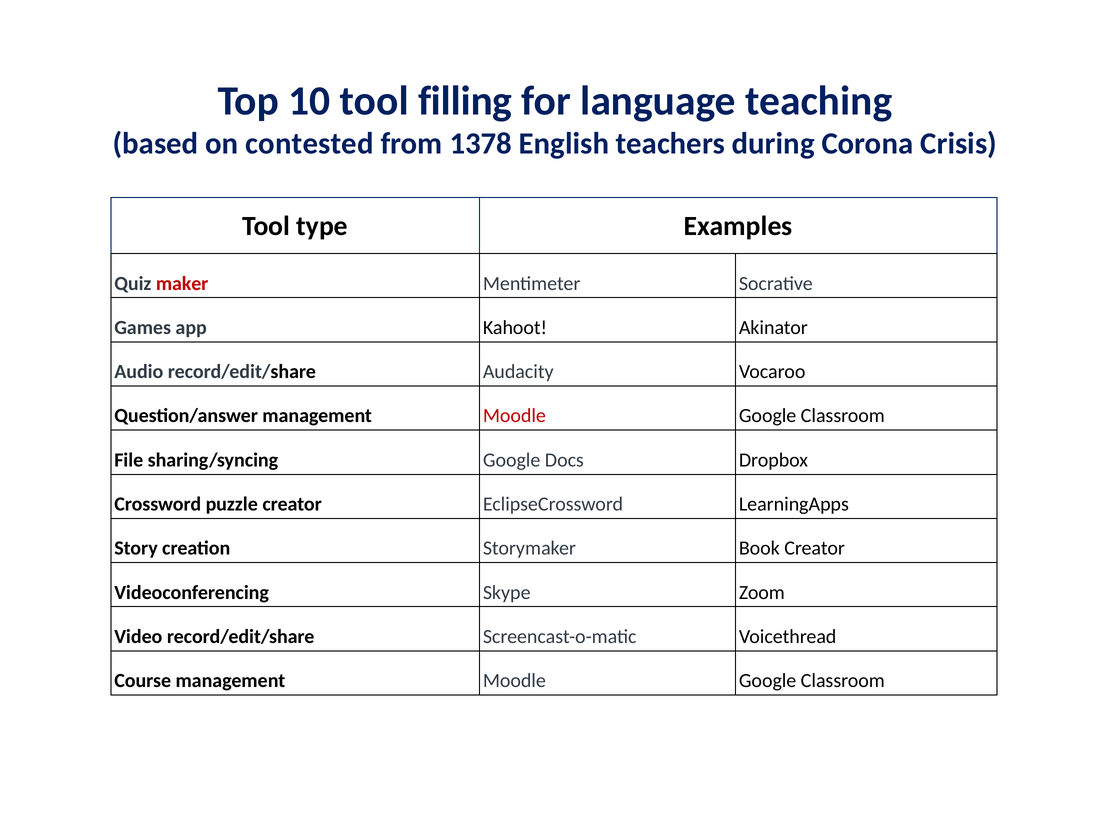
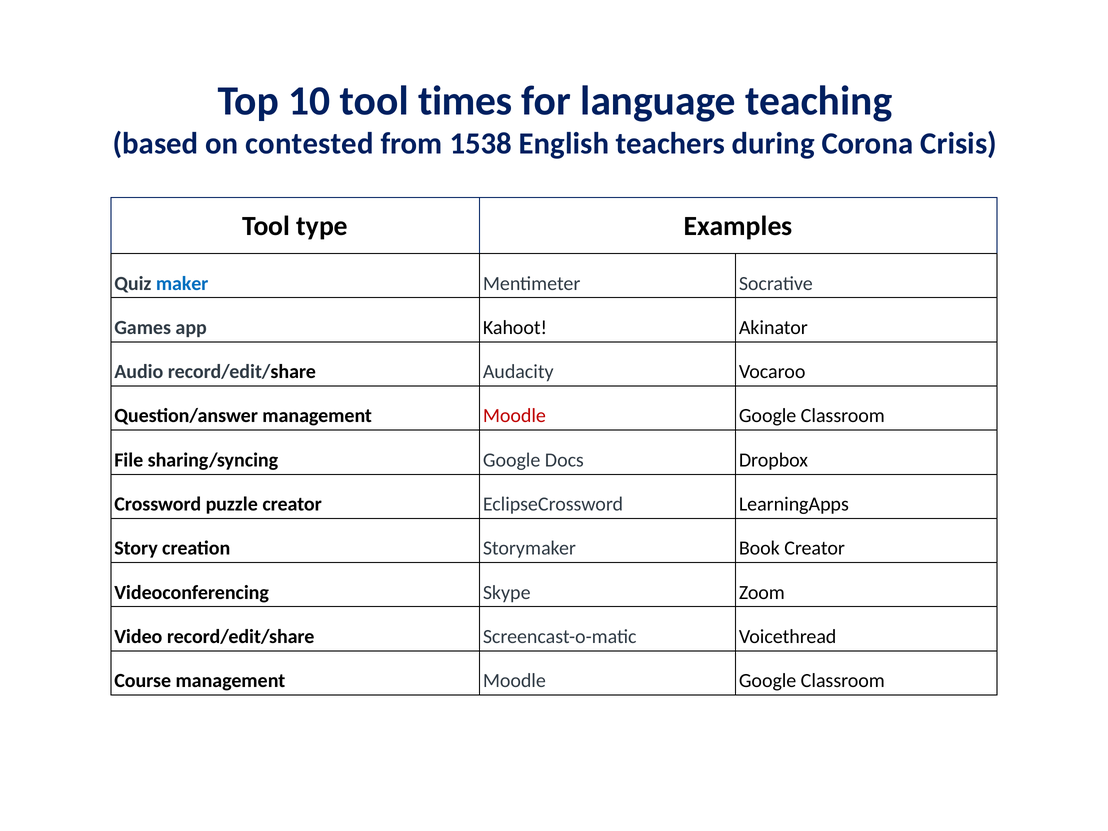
filling: filling -> times
1378: 1378 -> 1538
maker colour: red -> blue
